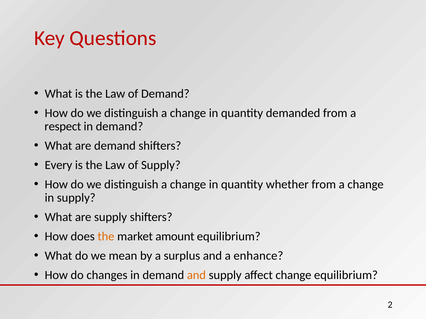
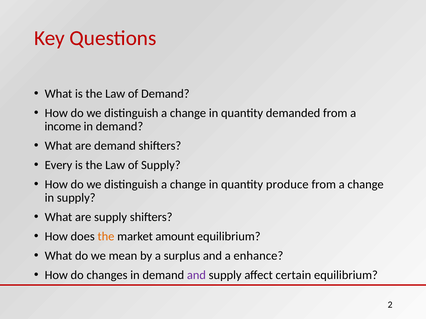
respect: respect -> income
whether: whether -> produce
and at (196, 275) colour: orange -> purple
affect change: change -> certain
